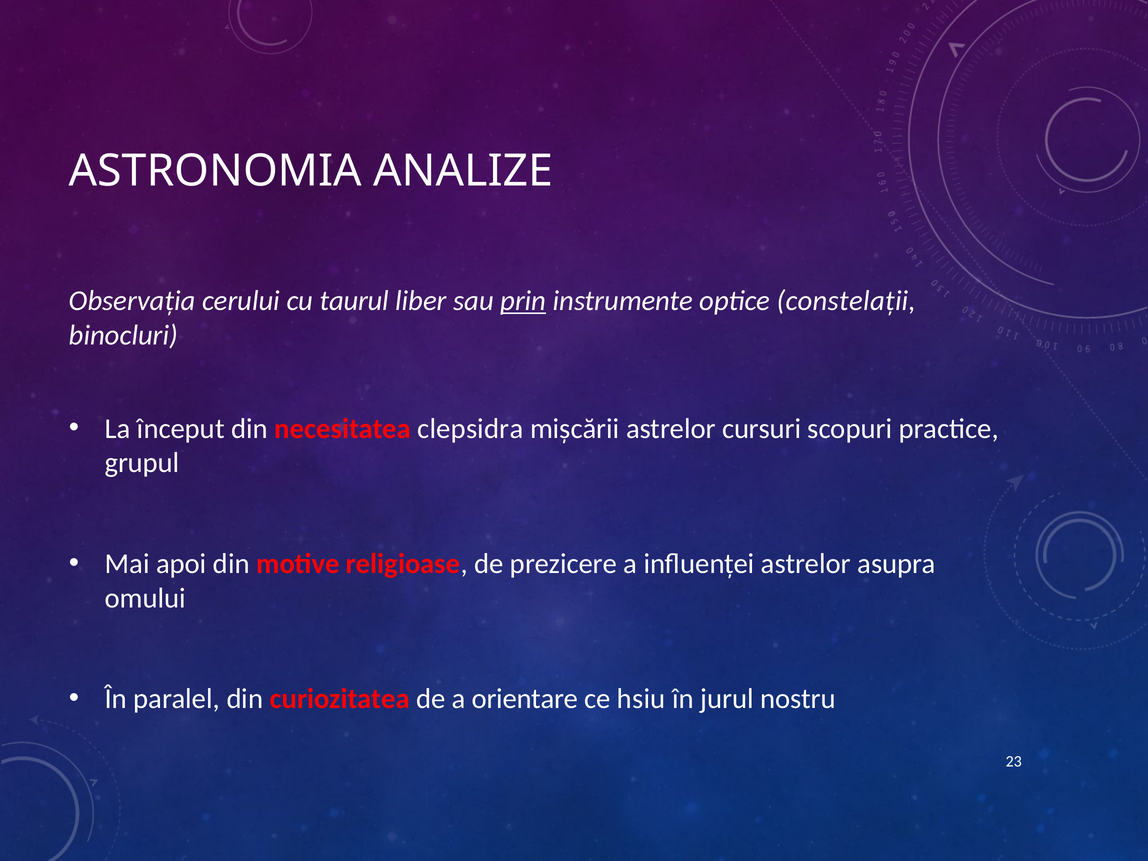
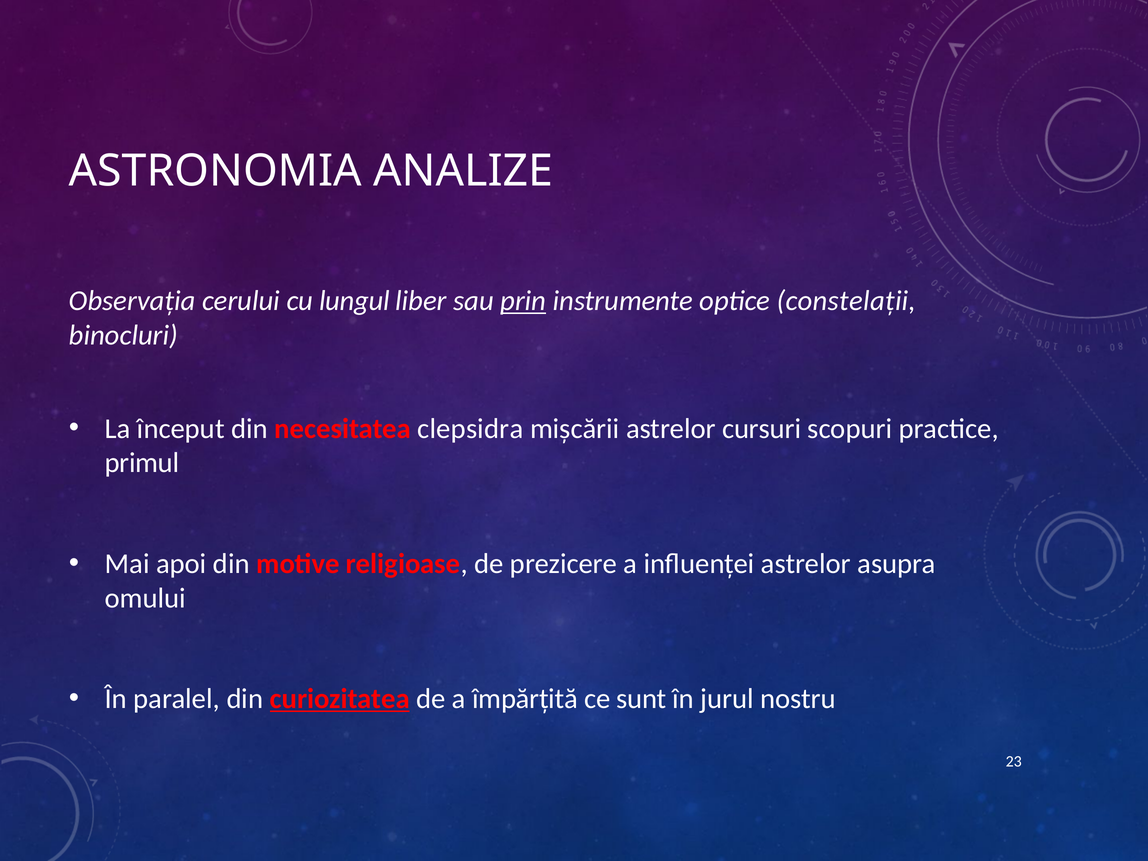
taurul: taurul -> lungul
grupul: grupul -> primul
curiozitatea underline: none -> present
orientare: orientare -> împărțită
hsiu: hsiu -> sunt
